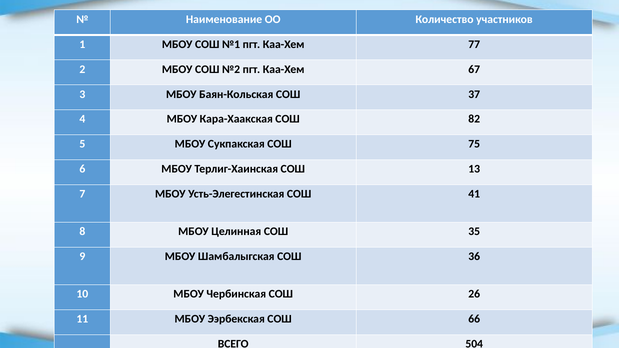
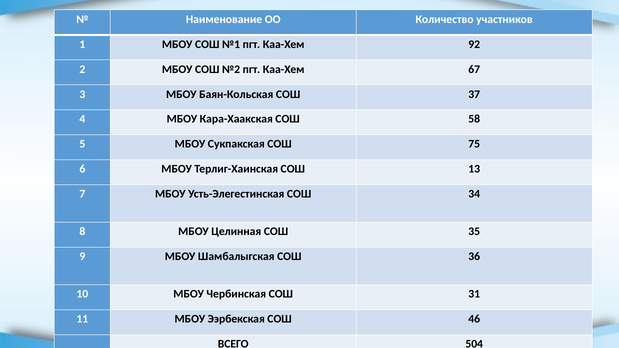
77: 77 -> 92
82: 82 -> 58
41: 41 -> 34
26: 26 -> 31
66: 66 -> 46
